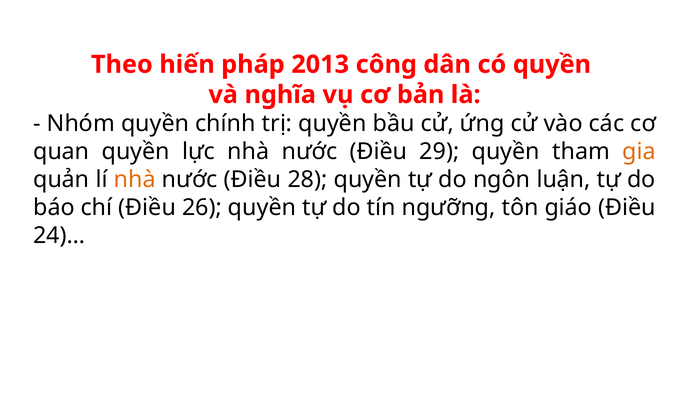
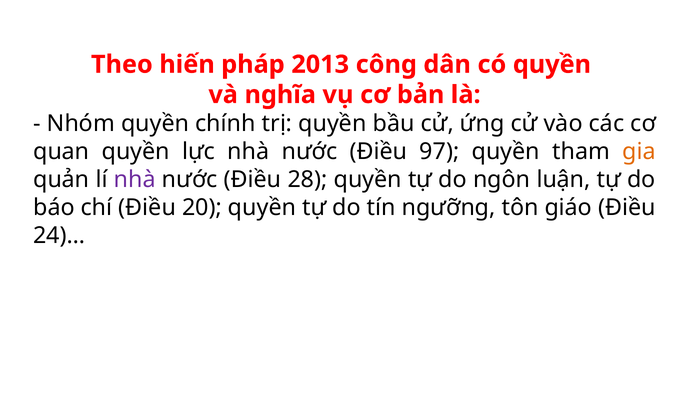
29: 29 -> 97
nhà at (135, 180) colour: orange -> purple
26: 26 -> 20
